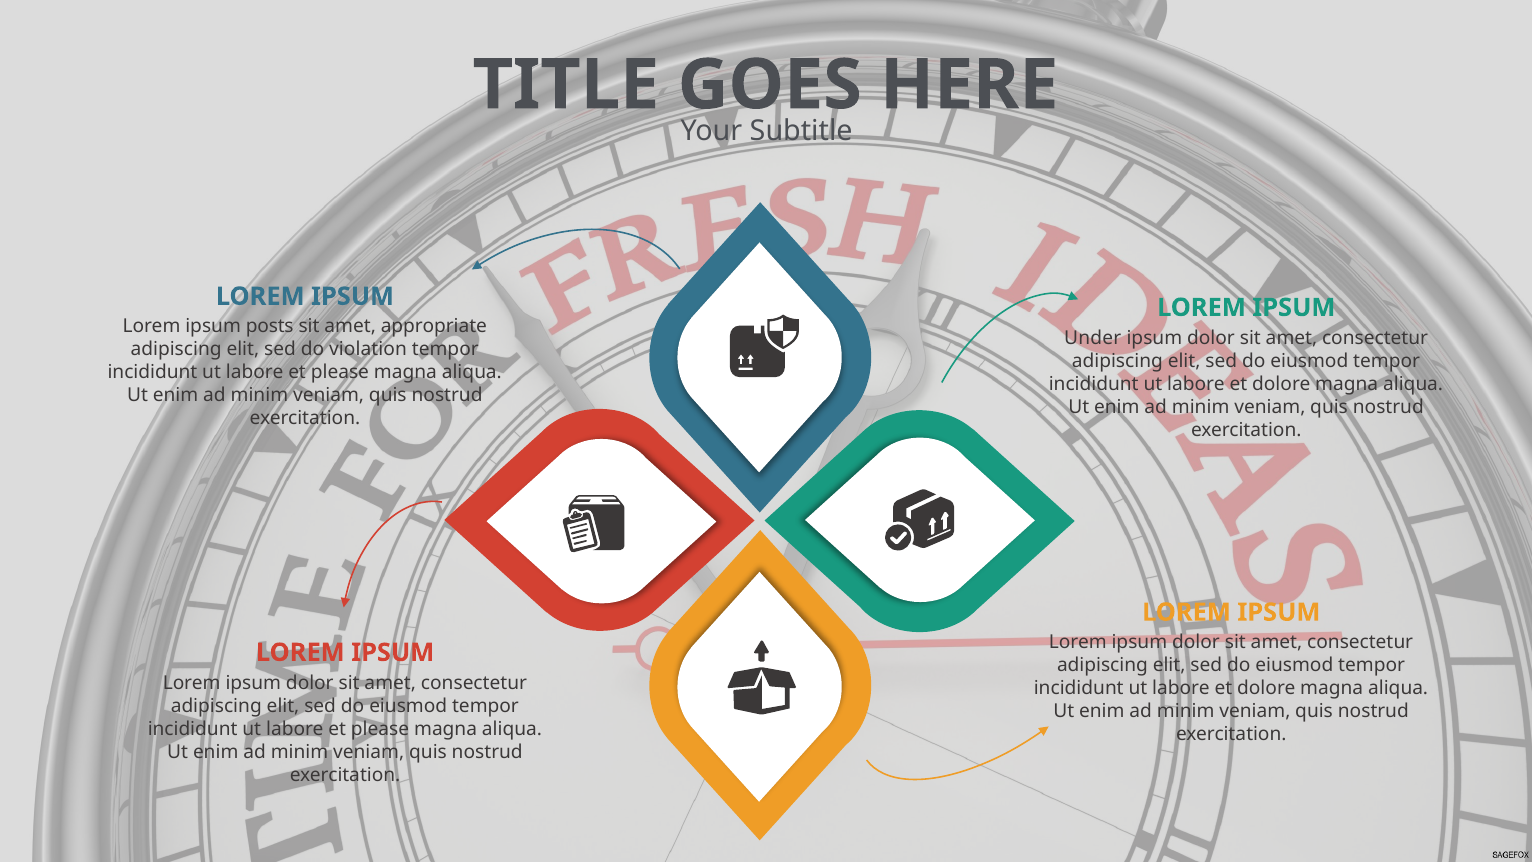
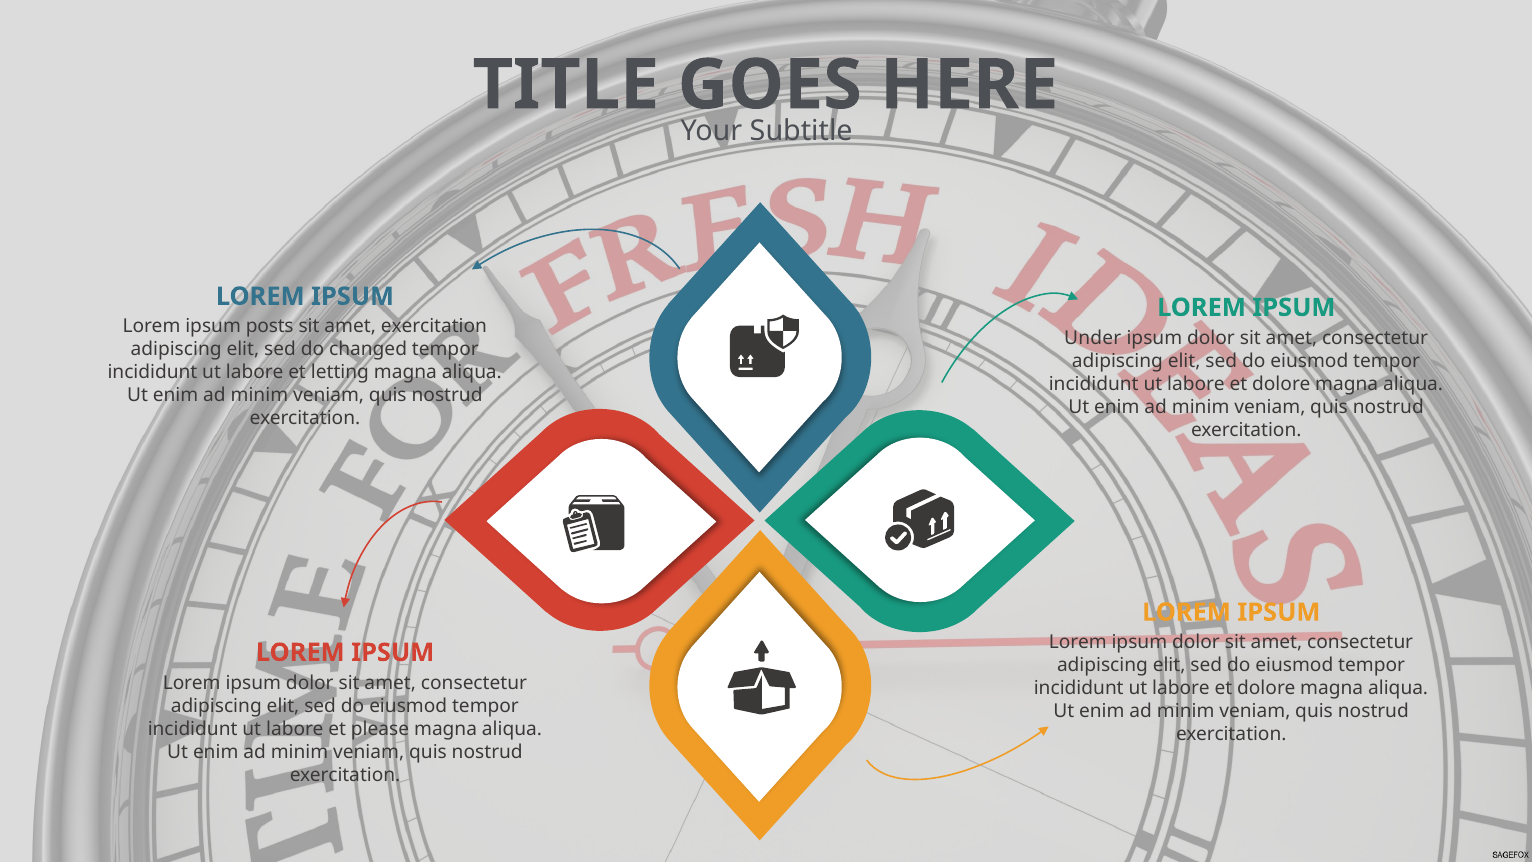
amet appropriate: appropriate -> exercitation
violation: violation -> changed
please at (340, 372): please -> letting
